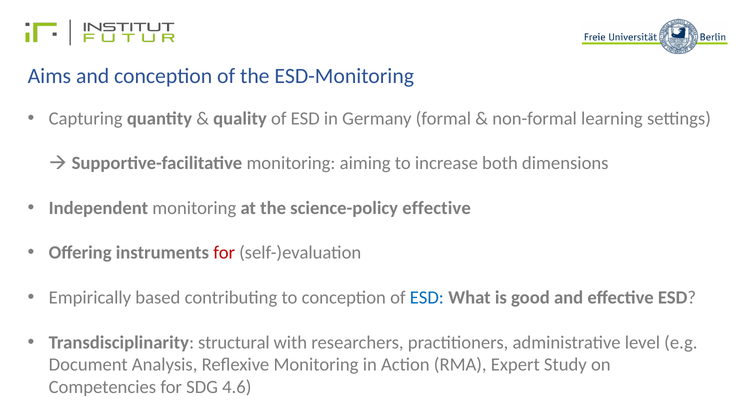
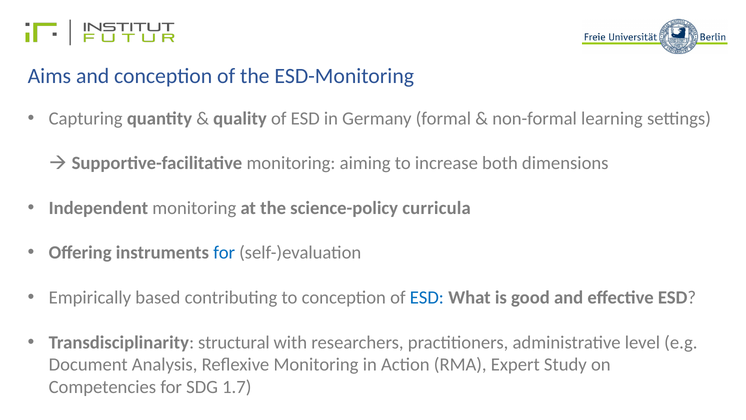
science-policy effective: effective -> curricula
for at (224, 253) colour: red -> blue
4.6: 4.6 -> 1.7
